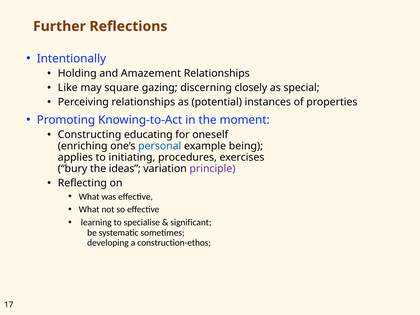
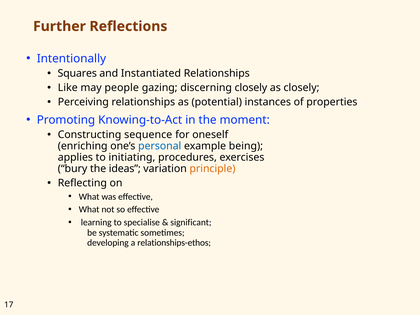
Holding: Holding -> Squares
Amazement: Amazement -> Instantiated
square: square -> people
as special: special -> closely
educating: educating -> sequence
principle colour: purple -> orange
construction-ethos: construction-ethos -> relationships-ethos
